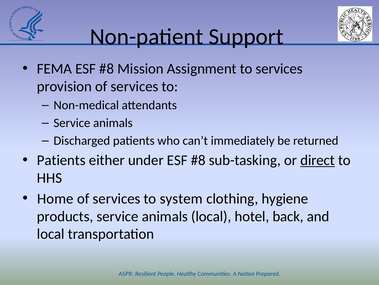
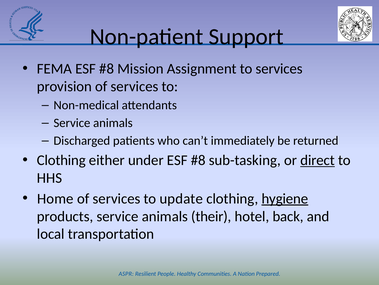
Patients at (61, 160): Patients -> Clothing
system: system -> update
hygiene underline: none -> present
animals local: local -> their
